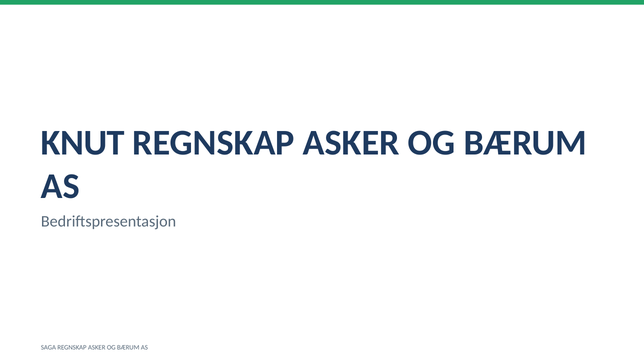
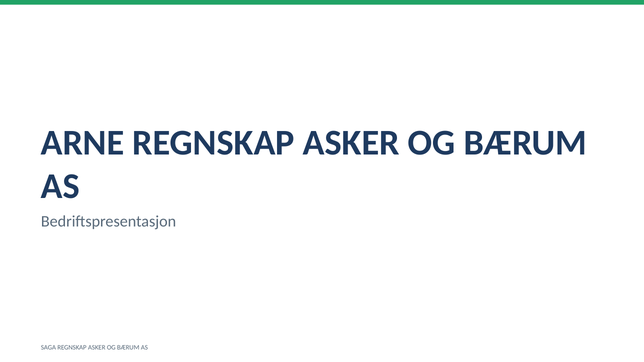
KNUT: KNUT -> ARNE
